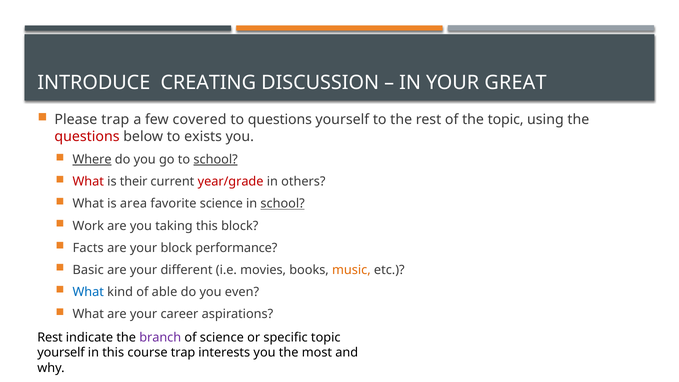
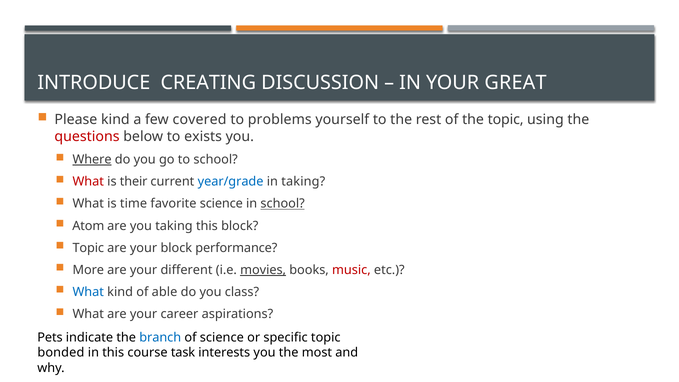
Please trap: trap -> kind
to questions: questions -> problems
school at (216, 160) underline: present -> none
year/grade colour: red -> blue
in others: others -> taking
area: area -> time
Work: Work -> Atom
Facts at (88, 248): Facts -> Topic
Basic: Basic -> More
movies underline: none -> present
music colour: orange -> red
even: even -> class
Rest at (50, 337): Rest -> Pets
branch colour: purple -> blue
yourself at (61, 353): yourself -> bonded
course trap: trap -> task
